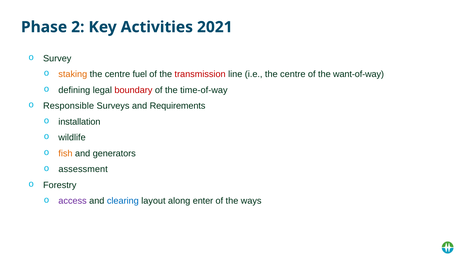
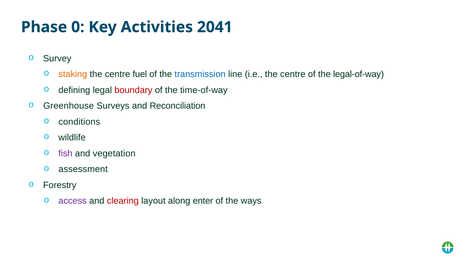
2: 2 -> 0
2021: 2021 -> 2041
transmission colour: red -> blue
want-of-way: want-of-way -> legal-of-way
Responsible: Responsible -> Greenhouse
Requirements: Requirements -> Reconciliation
installation: installation -> conditions
fish colour: orange -> purple
generators: generators -> vegetation
clearing colour: blue -> red
